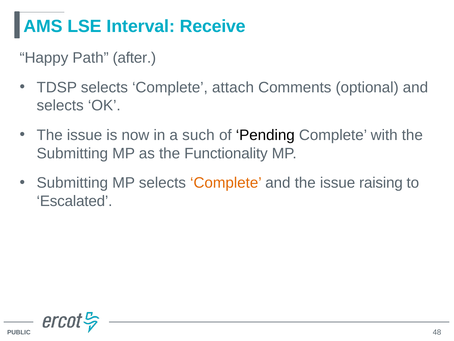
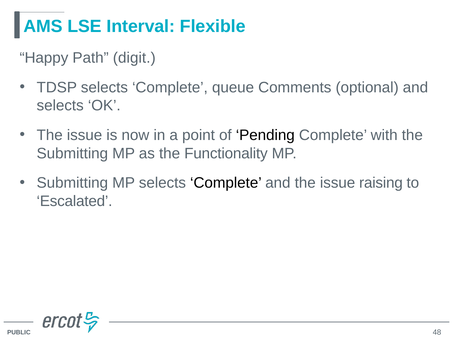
Receive: Receive -> Flexible
after: after -> digit
attach: attach -> queue
such: such -> point
Complete at (226, 183) colour: orange -> black
